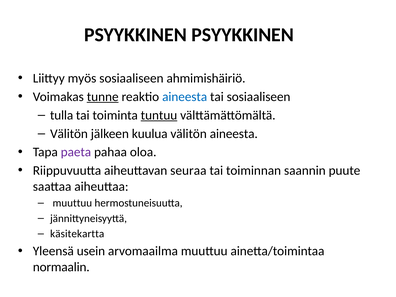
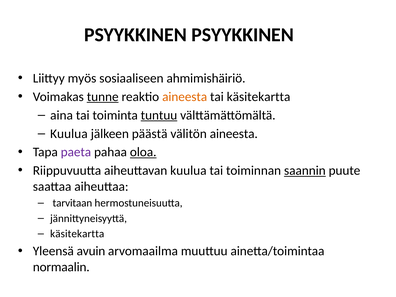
aineesta at (185, 97) colour: blue -> orange
tai sosiaaliseen: sosiaaliseen -> käsitekartta
tulla: tulla -> aina
Välitön at (69, 134): Välitön -> Kuulua
kuulua: kuulua -> päästä
oloa underline: none -> present
aiheuttavan seuraa: seuraa -> kuulua
saannin underline: none -> present
muuttuu at (72, 203): muuttuu -> tarvitaan
usein: usein -> avuin
